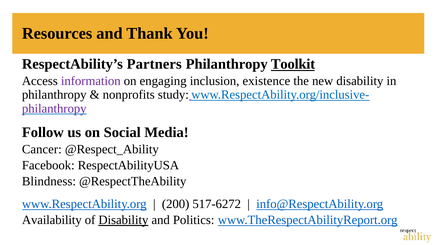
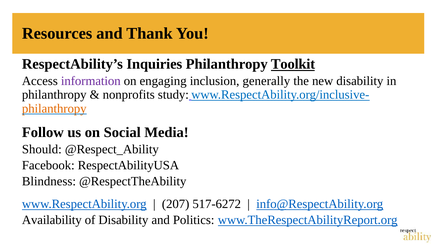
Partners: Partners -> Inquiries
existence: existence -> generally
philanthropy at (54, 108) colour: purple -> orange
Cancer: Cancer -> Should
200: 200 -> 207
Disability at (123, 220) underline: present -> none
